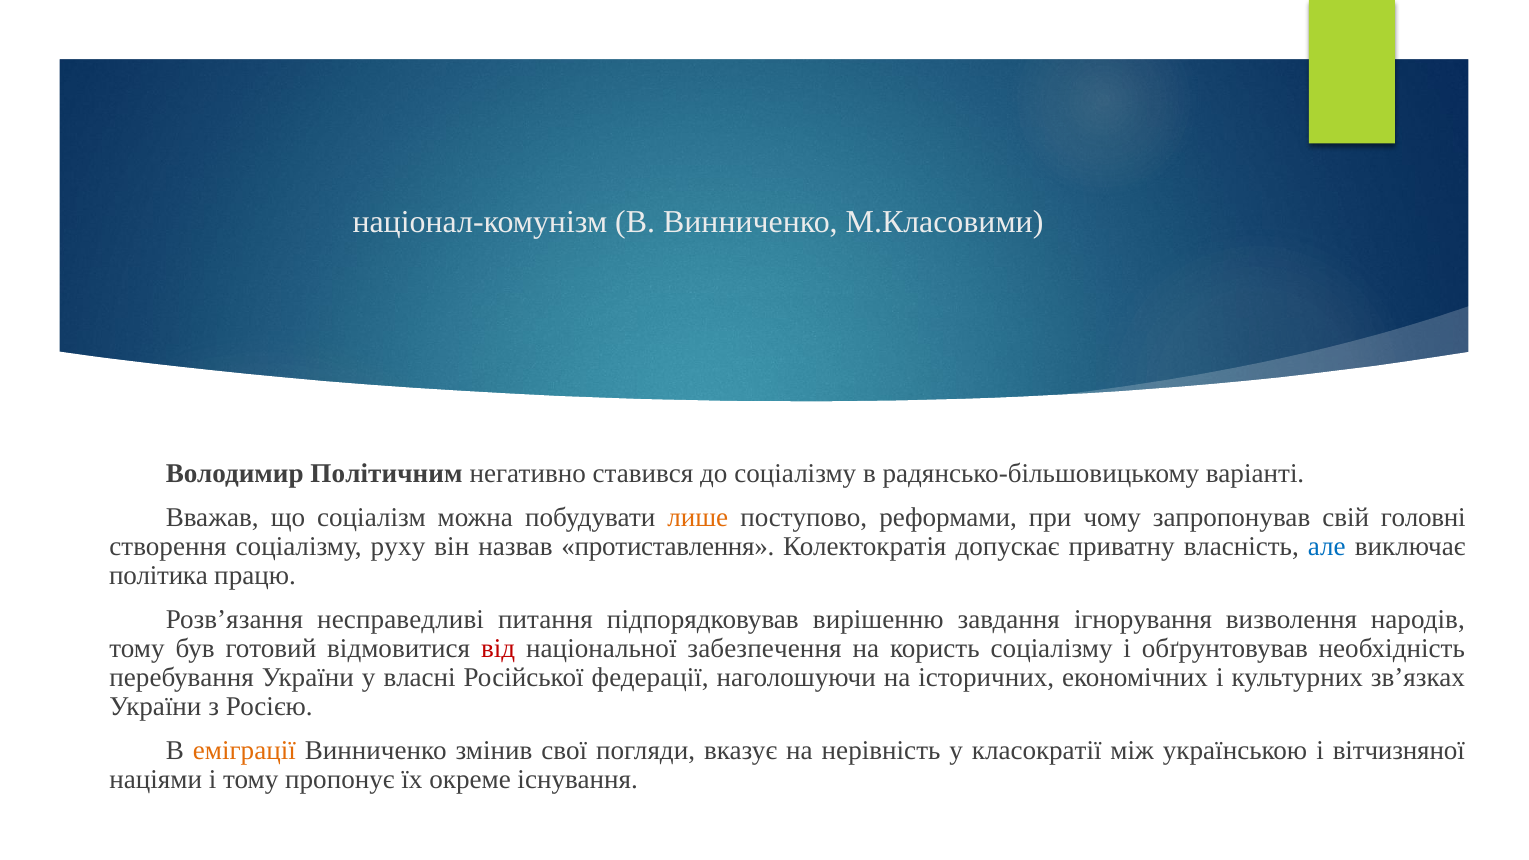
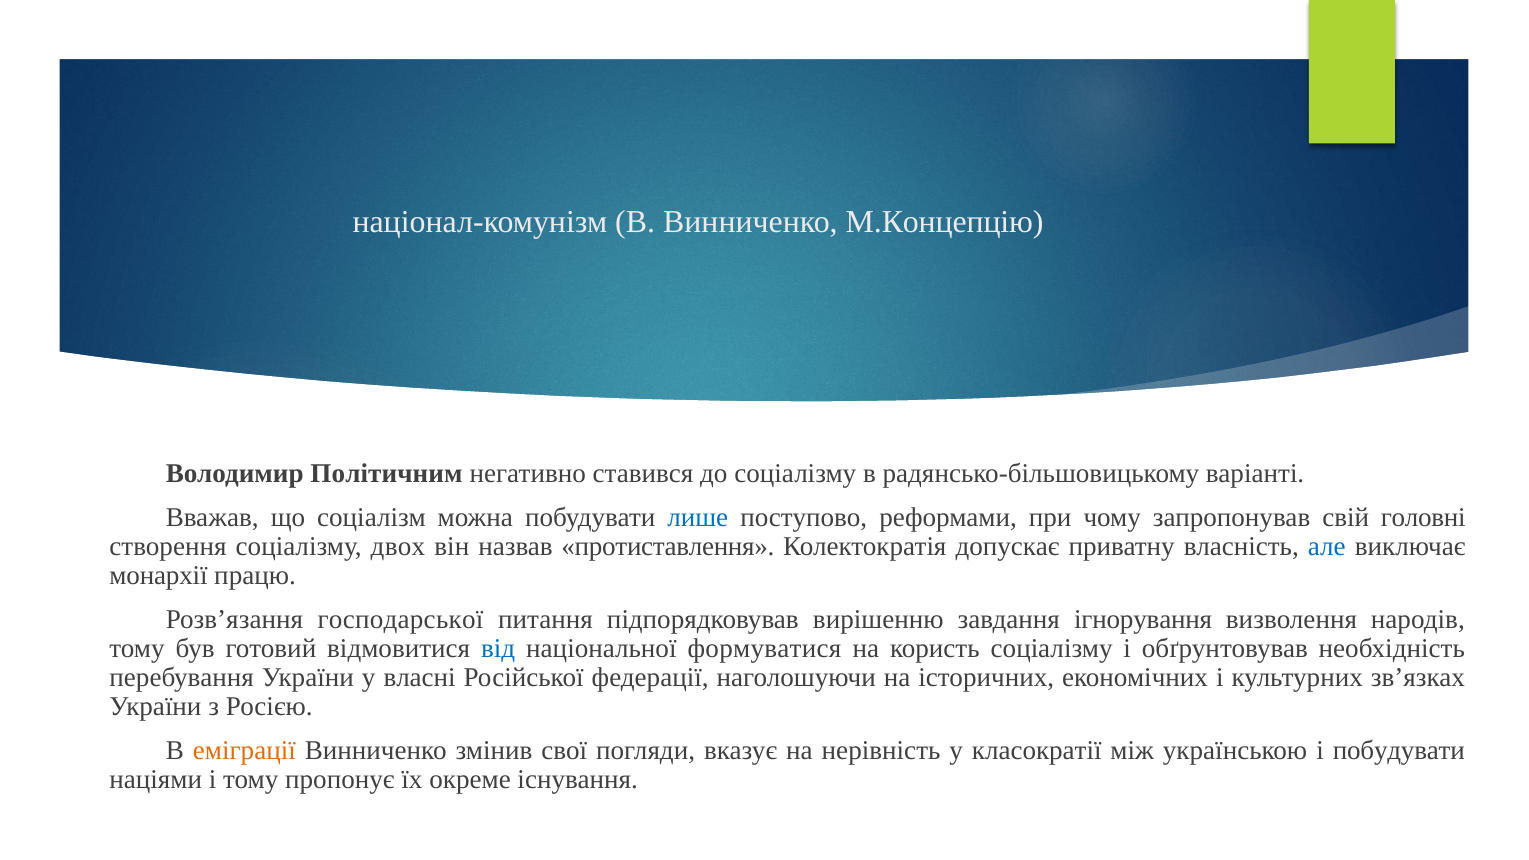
М.Класовими: М.Класовими -> М.Концепцію
лише colour: orange -> blue
руху: руху -> двох
політика: політика -> монархії
несправедливі: несправедливі -> господарської
від colour: red -> blue
забезпечення: забезпечення -> формуватися
і вітчизняної: вітчизняної -> побудувати
